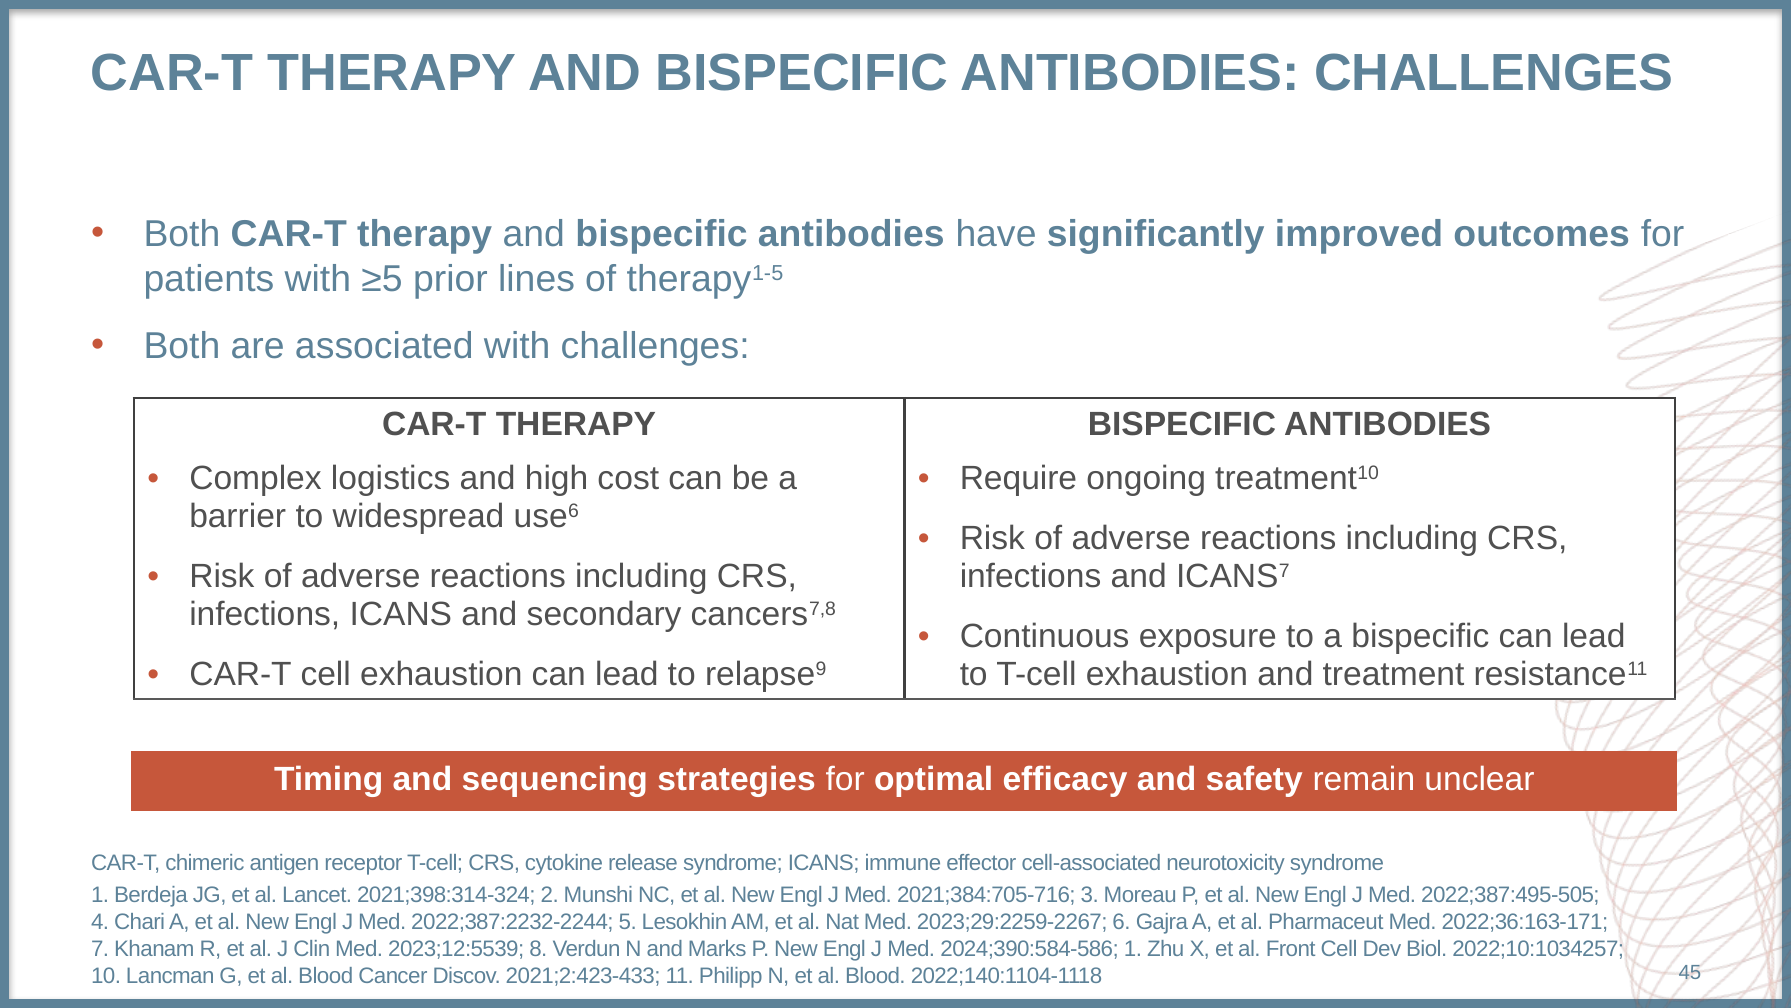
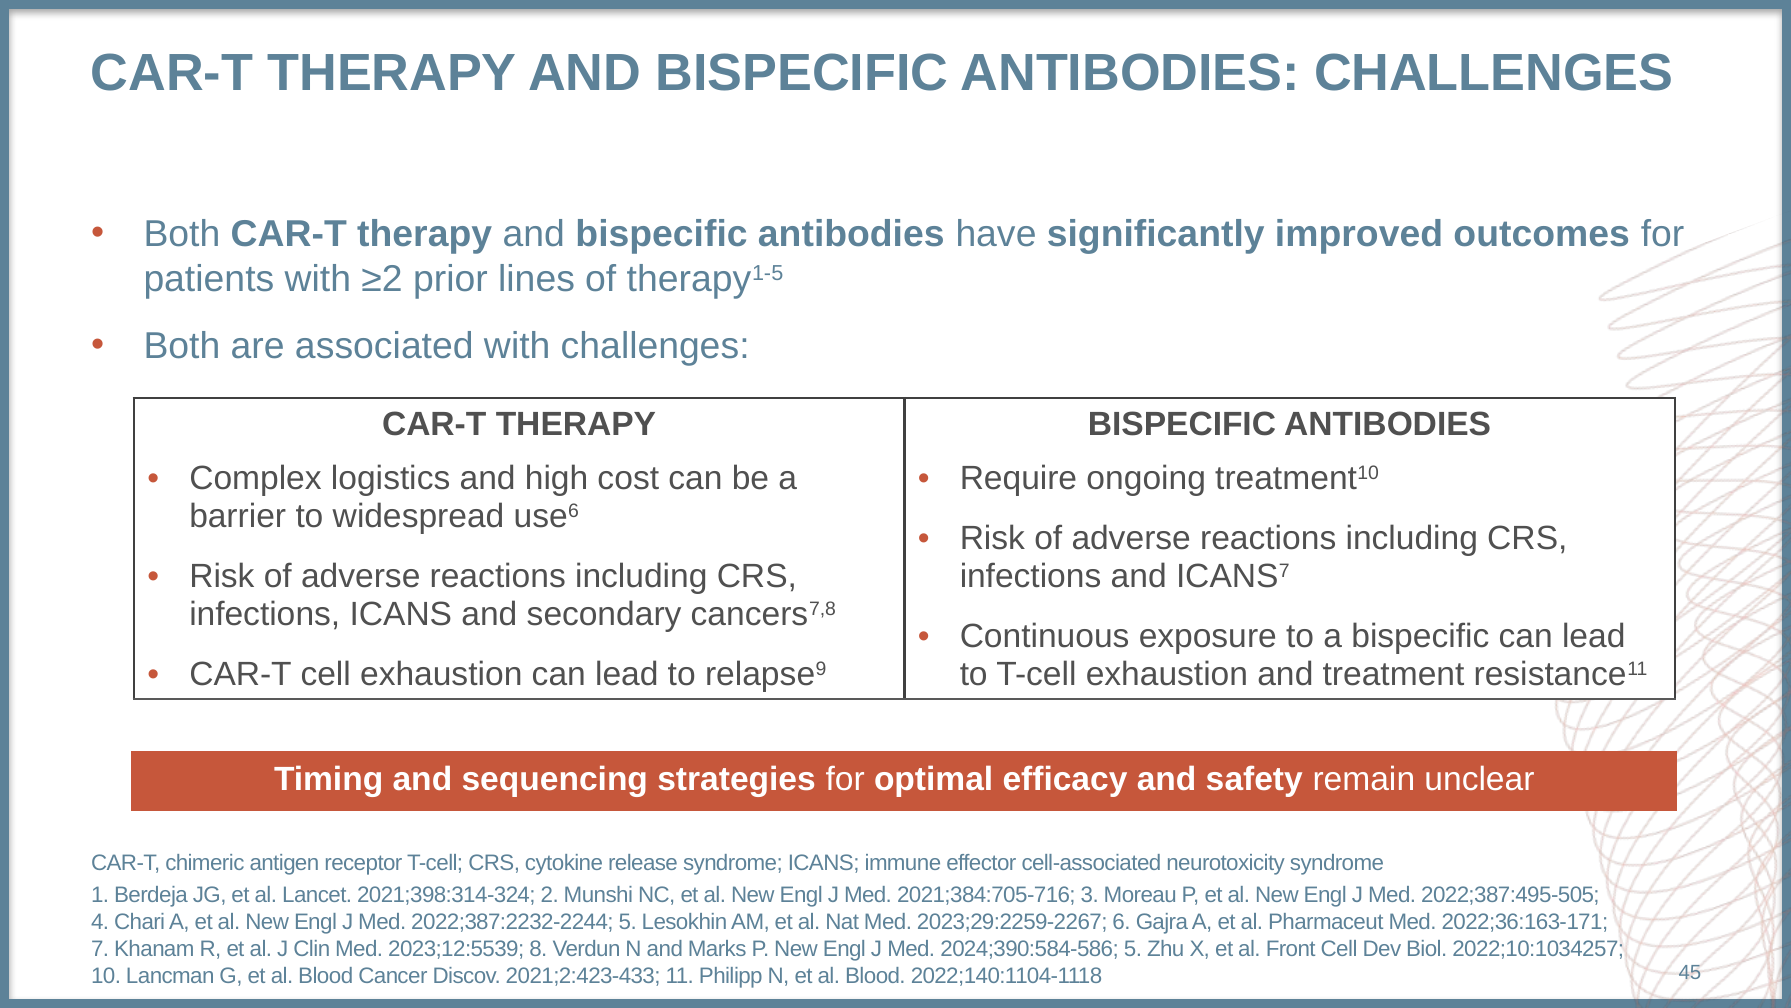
≥5: ≥5 -> ≥2
2024;390:584-586 1: 1 -> 5
